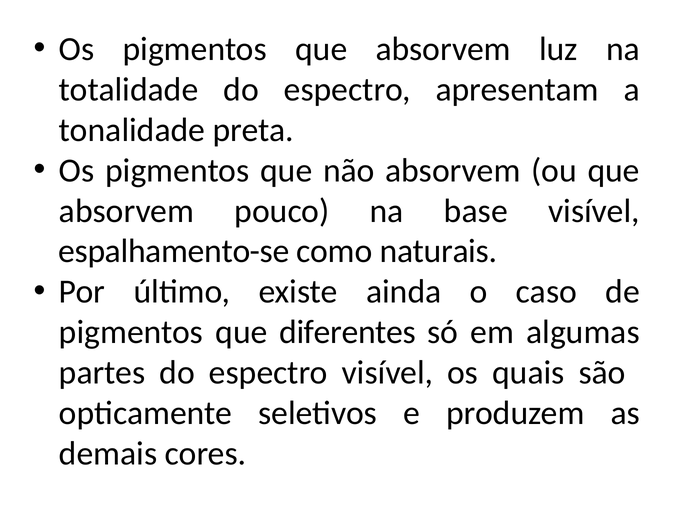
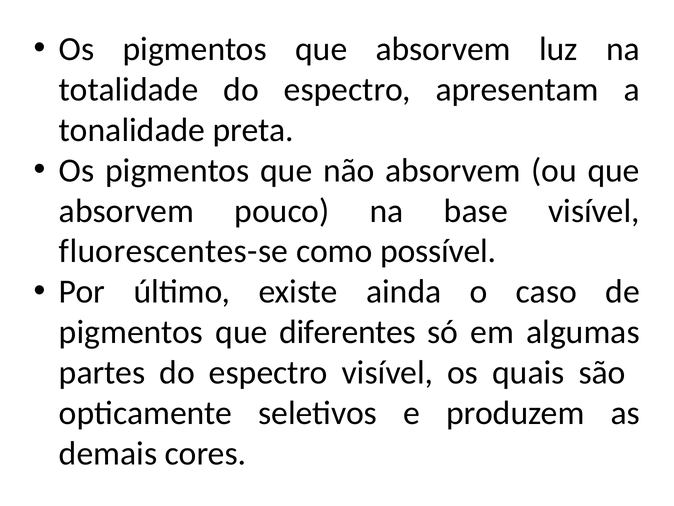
espalhamento-se: espalhamento-se -> fluorescentes-se
naturais: naturais -> possível
